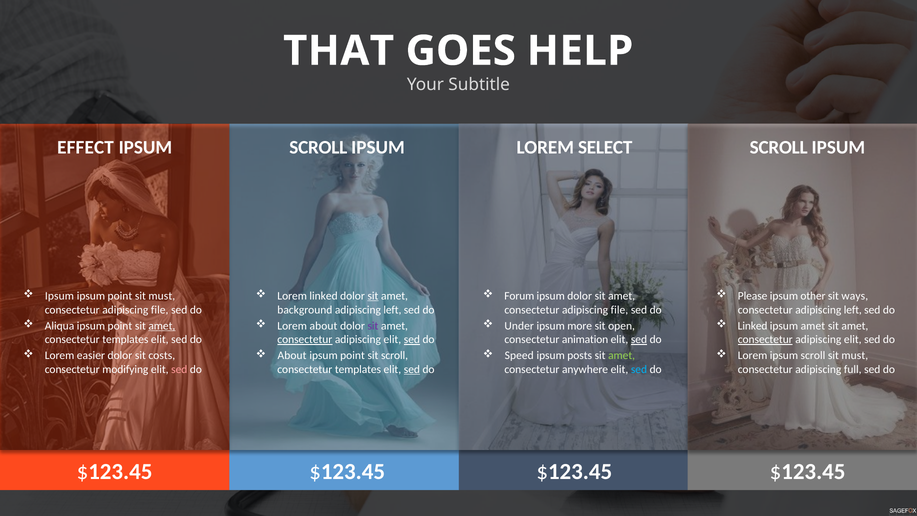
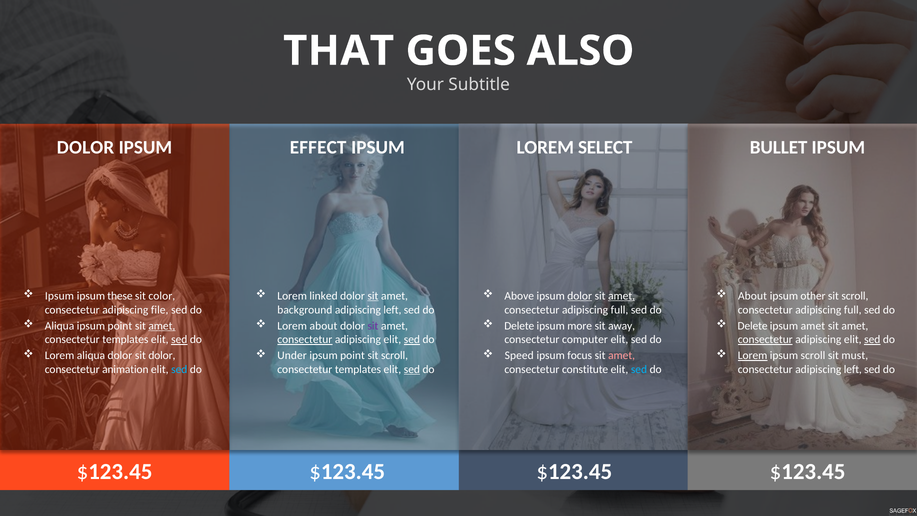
HELP: HELP -> ALSO
EFFECT at (86, 148): EFFECT -> DOLOR
SCROLL at (318, 148): SCROLL -> EFFECT
SCROLL at (779, 148): SCROLL -> BULLET
point at (120, 296): point -> these
must at (162, 296): must -> color
Forum: Forum -> Above
dolor at (580, 296) underline: none -> present
amet at (622, 296) underline: none -> present
Please at (753, 296): Please -> About
ways at (855, 296): ways -> scroll
file at (619, 310): file -> full
left at (853, 310): left -> full
Under at (519, 326): Under -> Delete
open: open -> away
Linked at (753, 326): Linked -> Delete
sed at (179, 339) underline: none -> present
animation: animation -> computer
sed at (639, 339) underline: present -> none
sed at (872, 339) underline: none -> present
Lorem easier: easier -> aliqua
sit costs: costs -> dolor
About at (292, 355): About -> Under
posts: posts -> focus
amet at (622, 355) colour: light green -> pink
Lorem at (753, 355) underline: none -> present
modifying: modifying -> animation
sed at (179, 369) colour: pink -> light blue
anywhere: anywhere -> constitute
consectetur adipiscing full: full -> left
